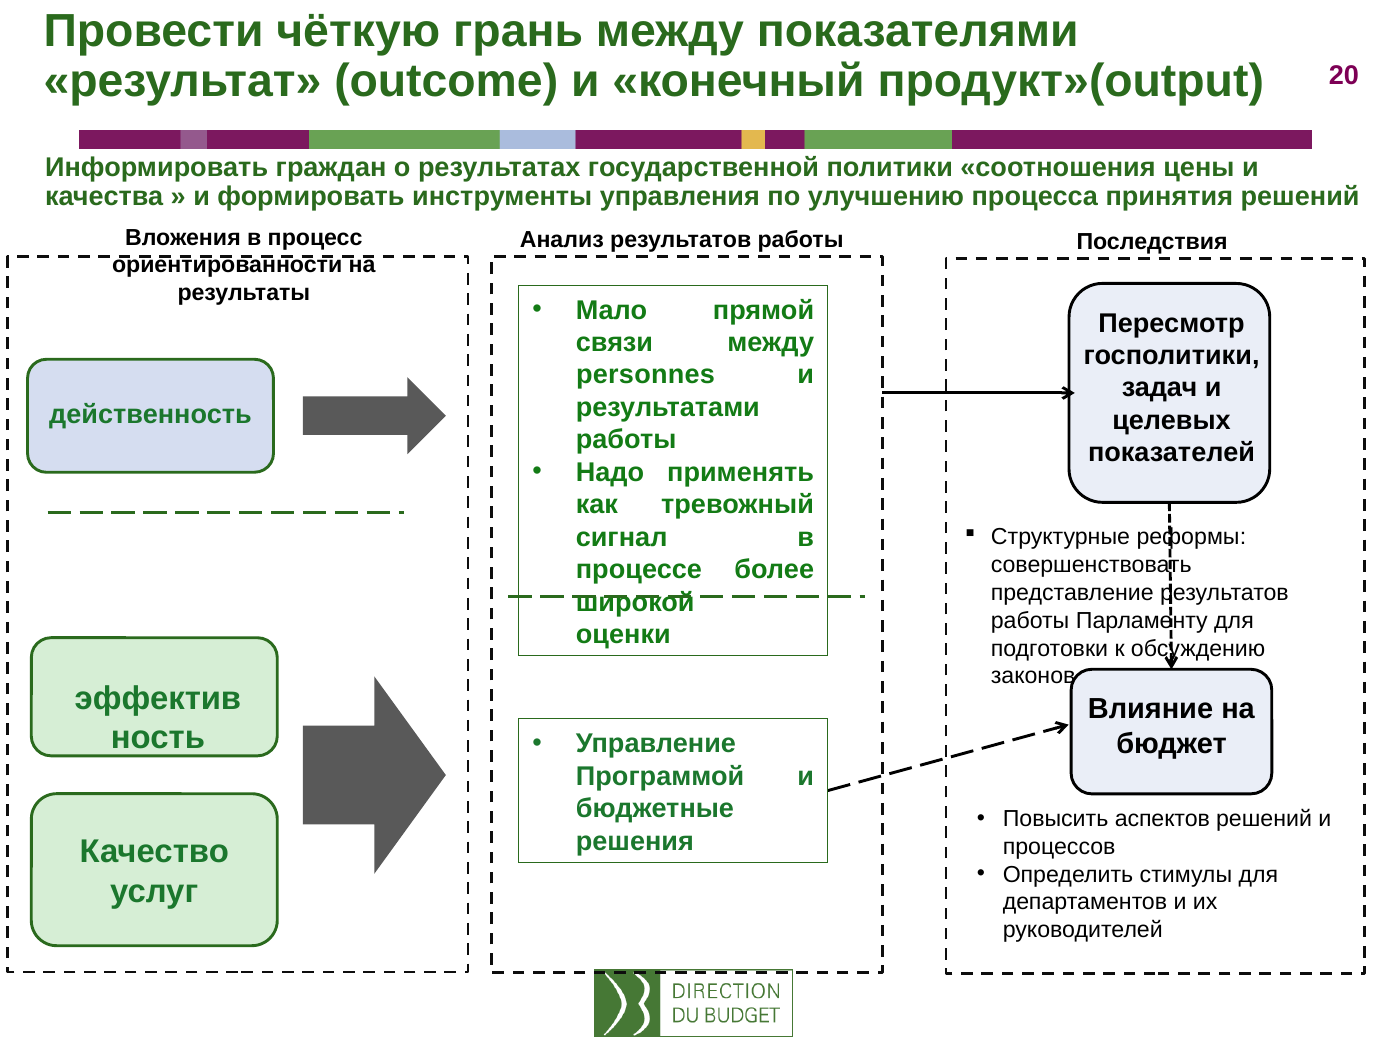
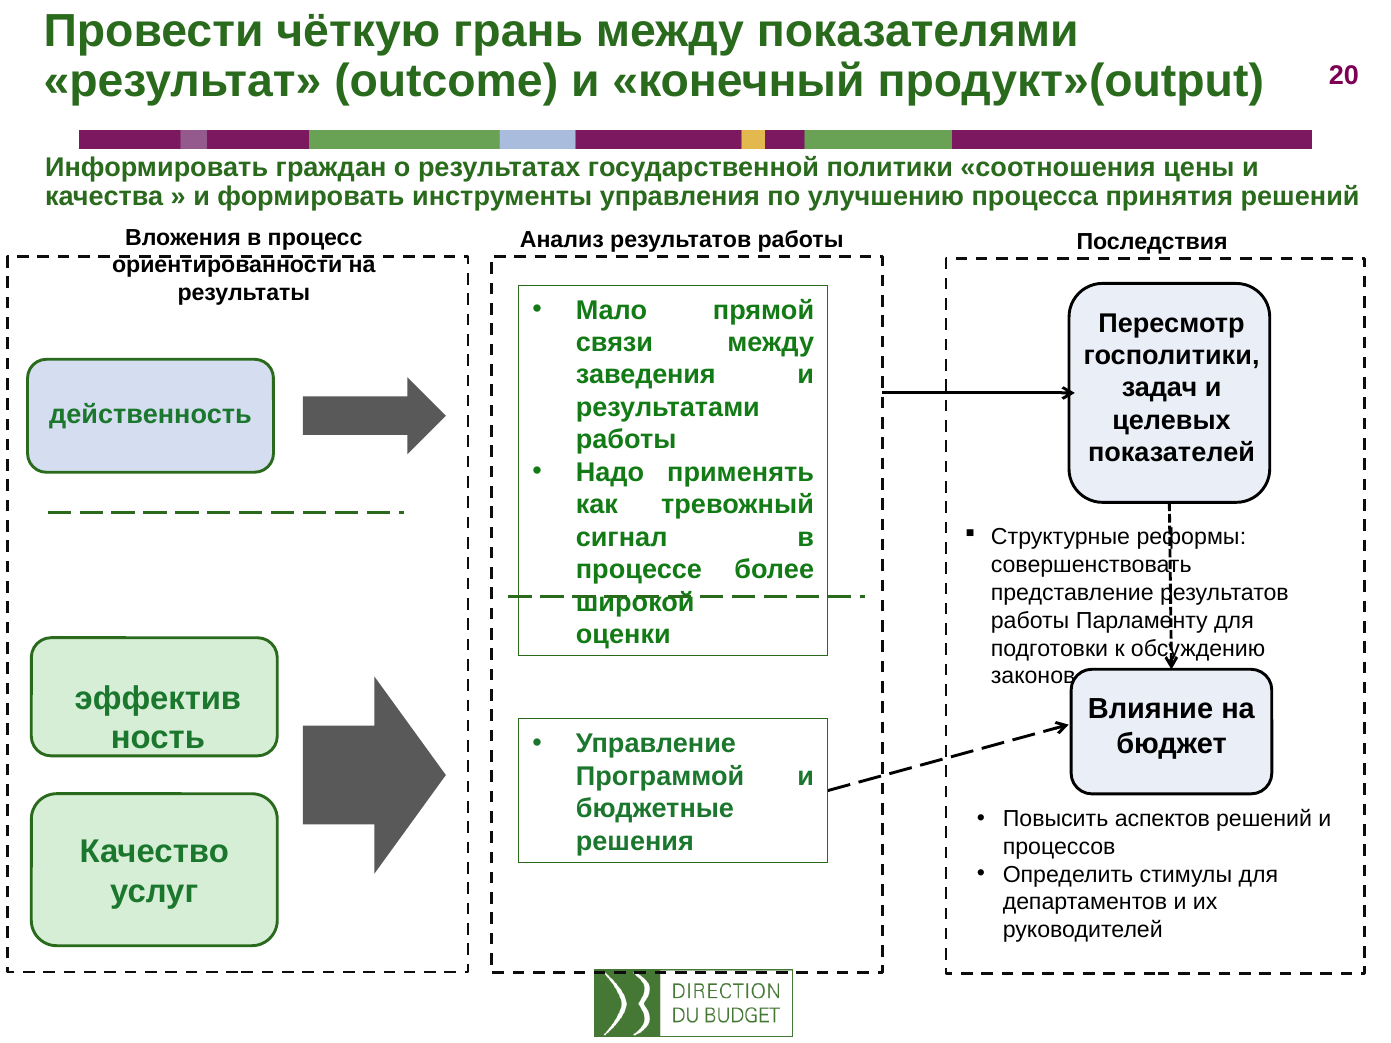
personnes: personnes -> заведения
